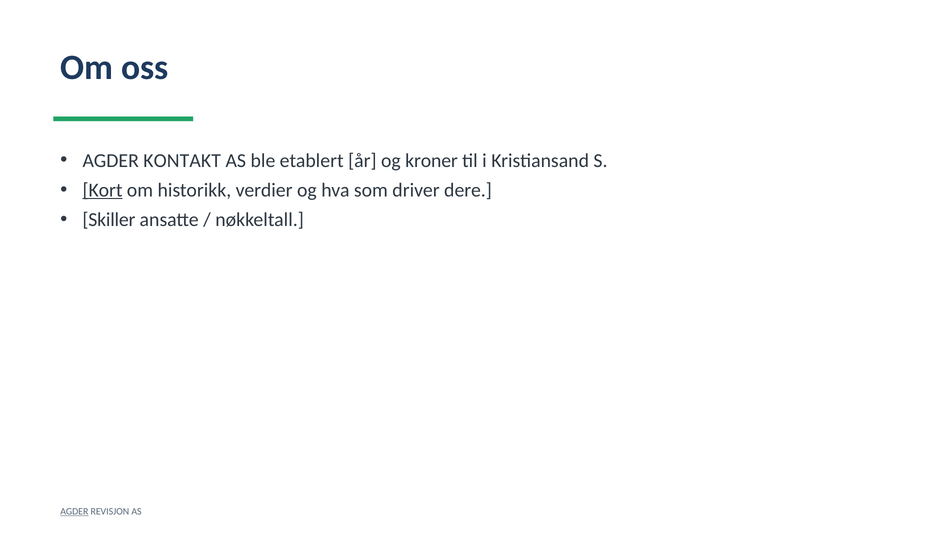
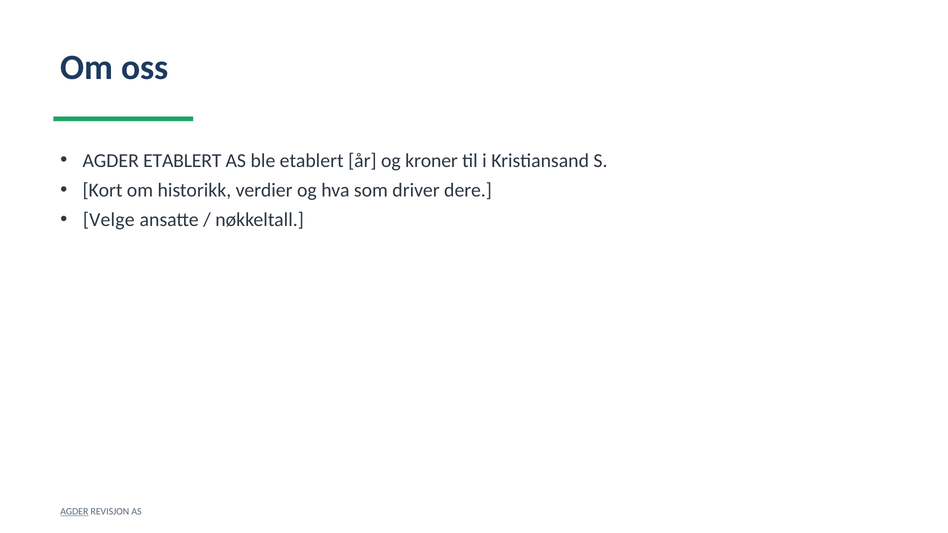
AGDER KONTAKT: KONTAKT -> ETABLERT
Kort underline: present -> none
Skiller: Skiller -> Velge
